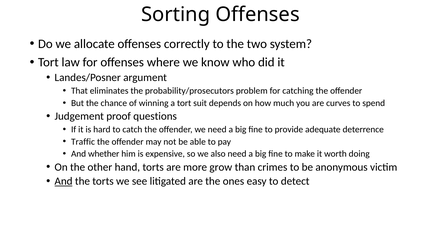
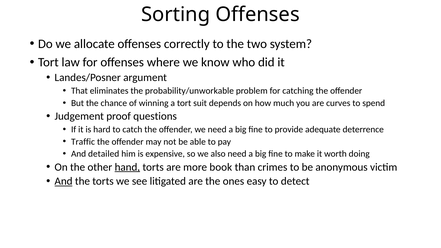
probability/prosecutors: probability/prosecutors -> probability/unworkable
whether: whether -> detailed
hand underline: none -> present
grow: grow -> book
